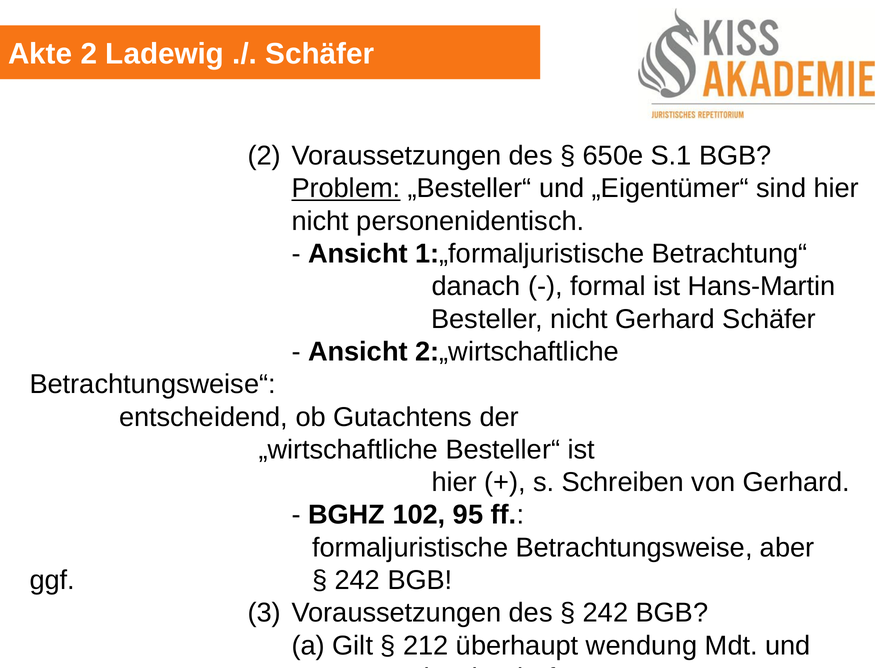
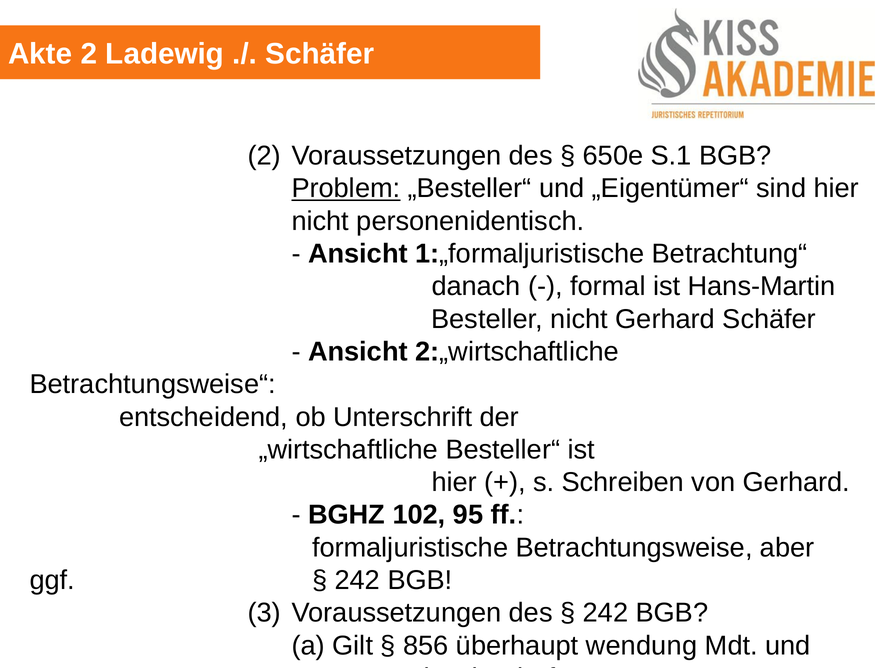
Gutachtens: Gutachtens -> Unterschrift
212: 212 -> 856
